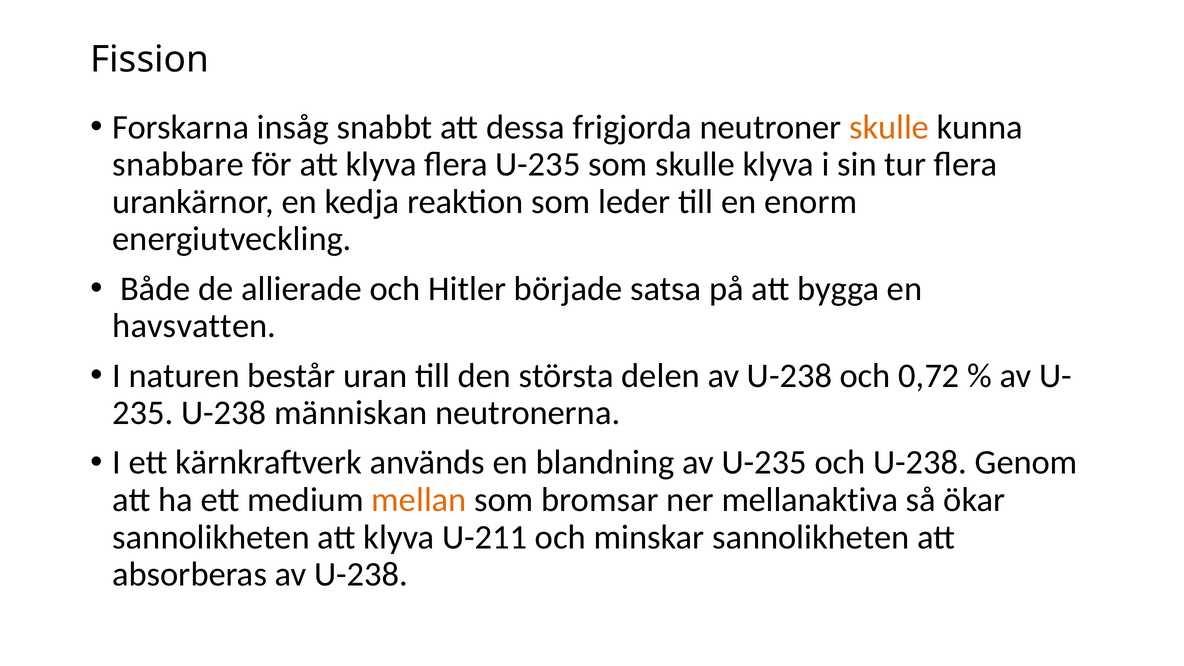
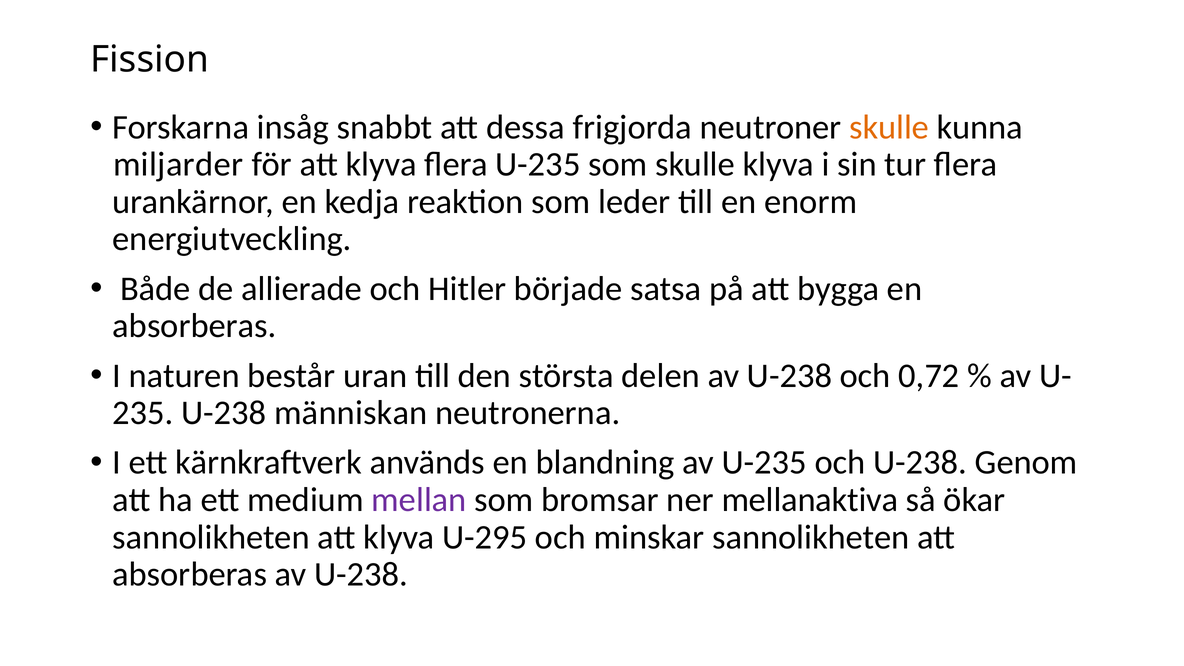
snabbare: snabbare -> miljarder
havsvatten at (194, 326): havsvatten -> absorberas
mellan colour: orange -> purple
U-211: U-211 -> U-295
